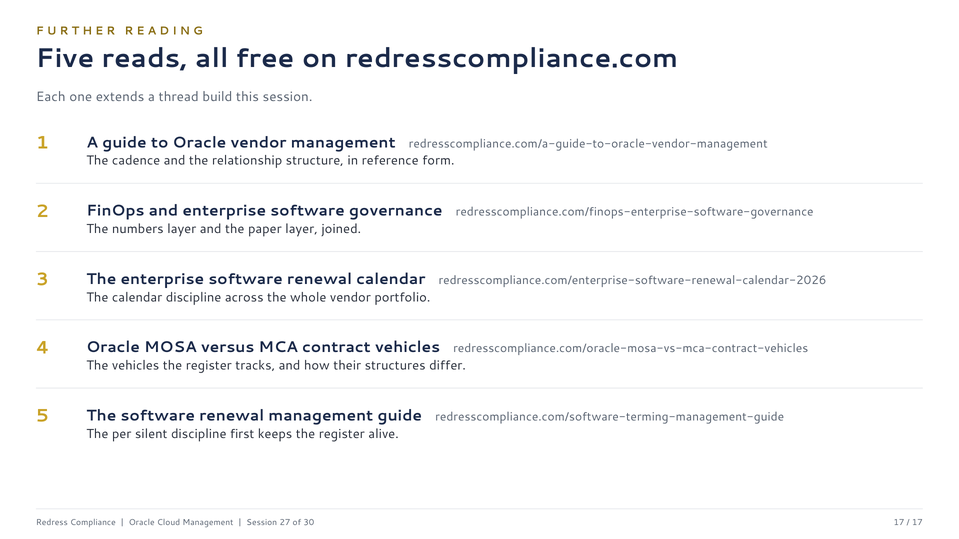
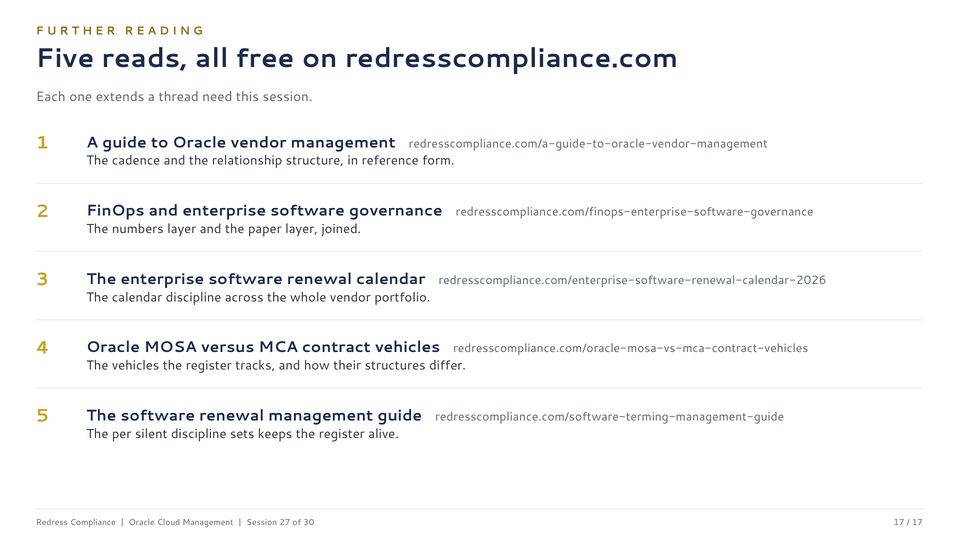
build: build -> need
first: first -> sets
